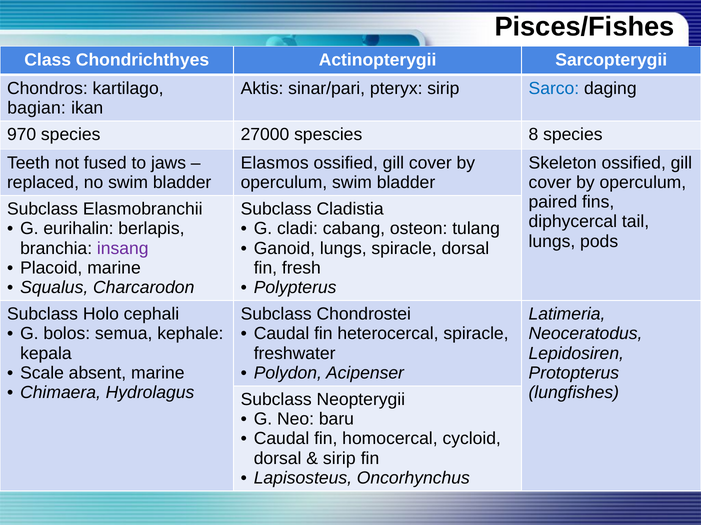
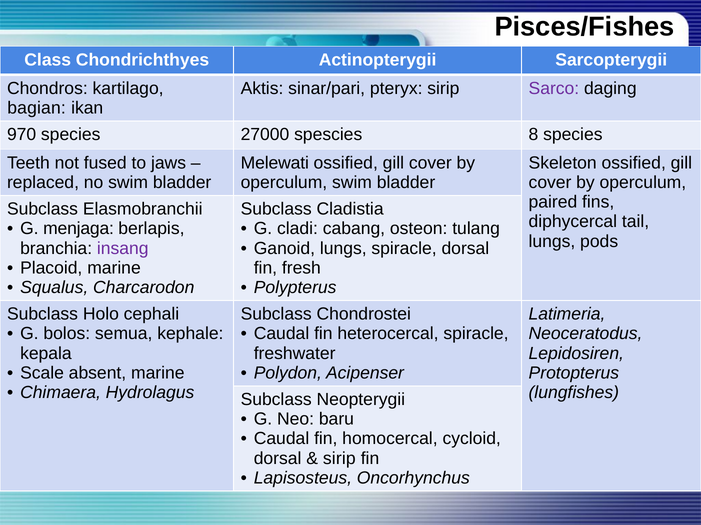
Sarco colour: blue -> purple
Elasmos: Elasmos -> Melewati
eurihalin: eurihalin -> menjaga
